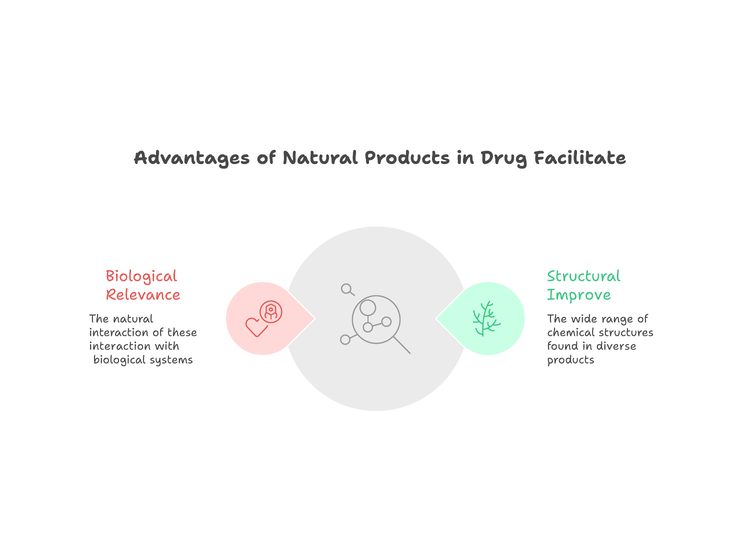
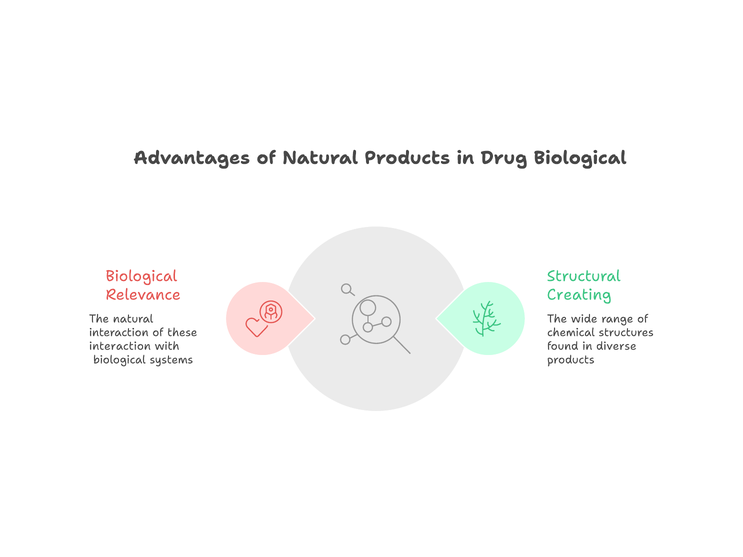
Drug Facilitate: Facilitate -> Biological
Improve: Improve -> Creating
